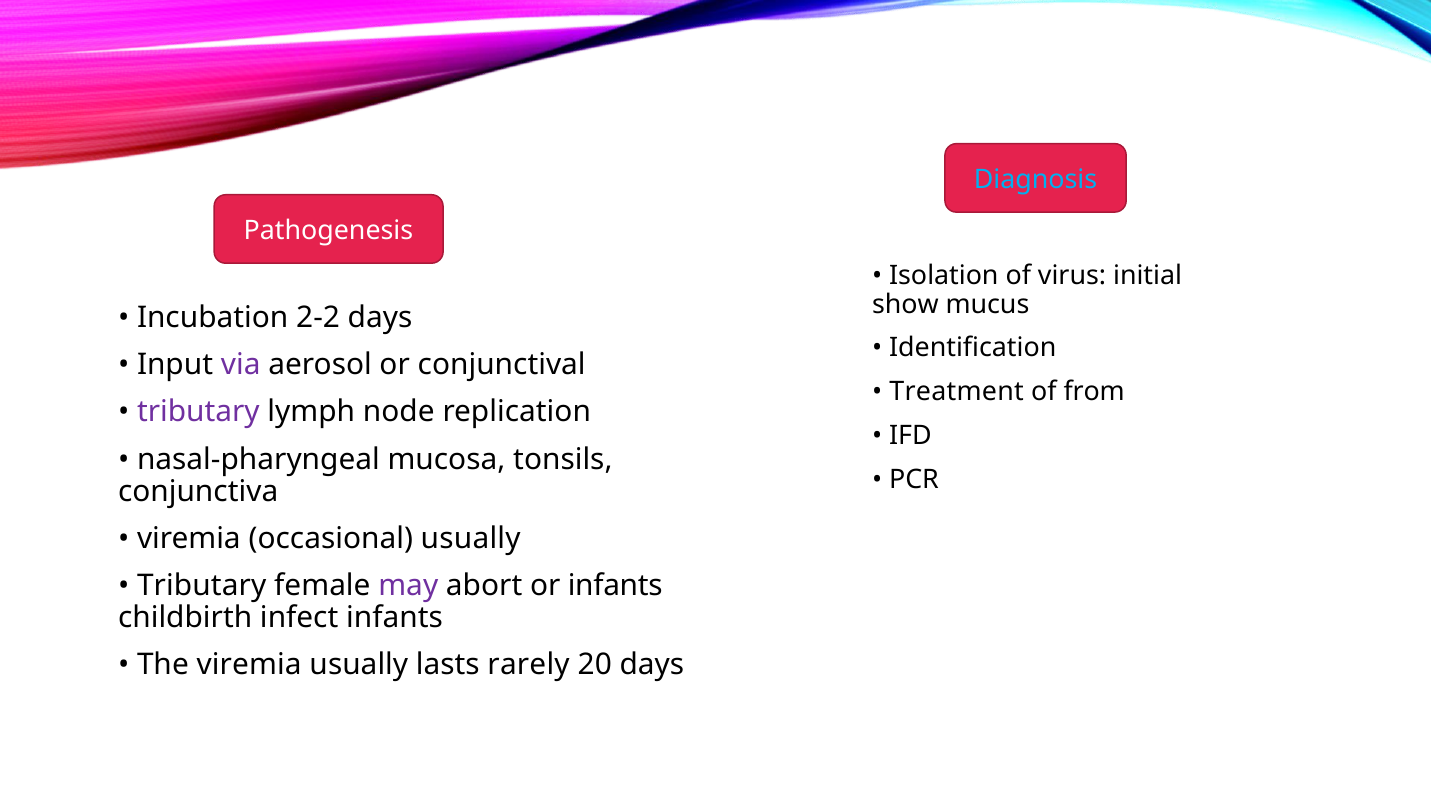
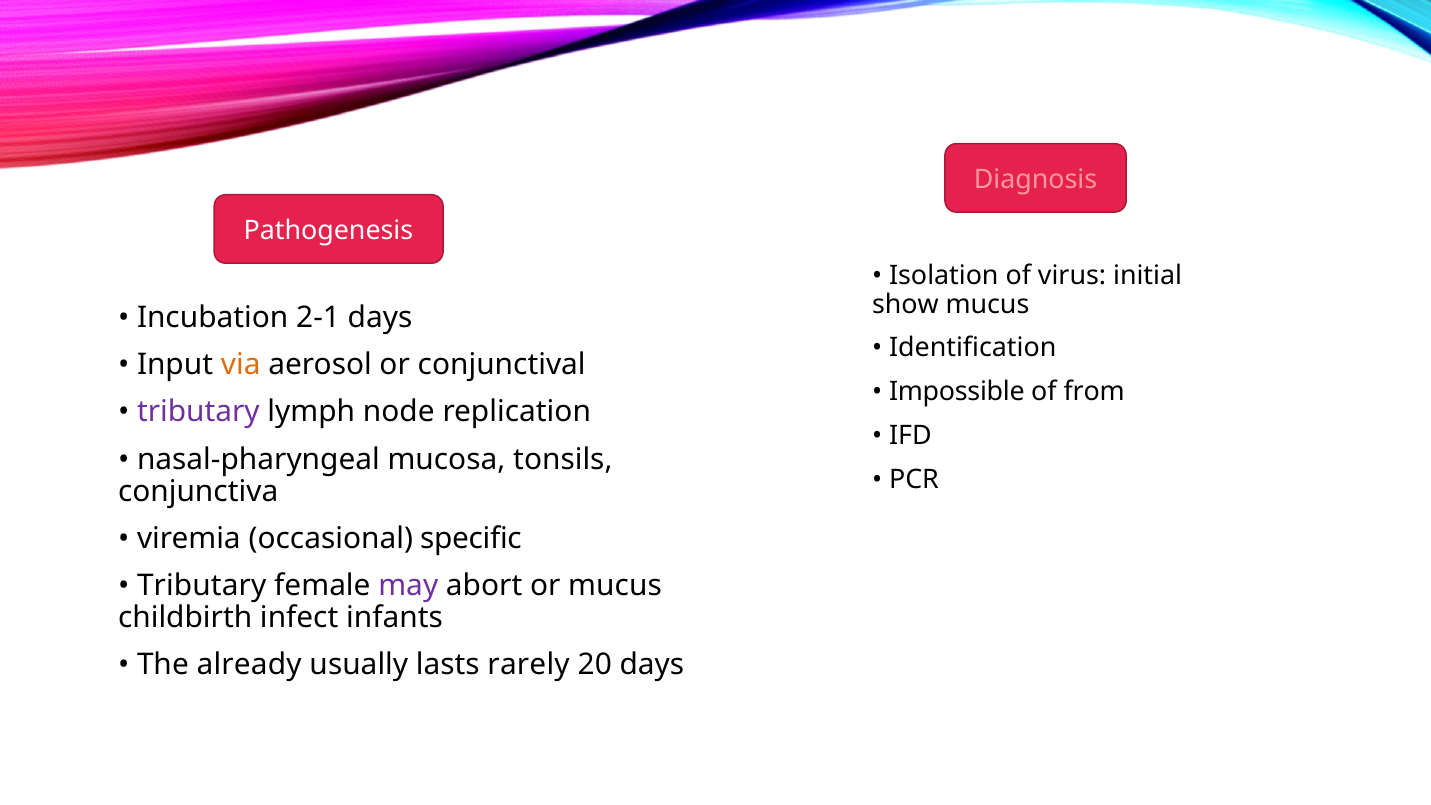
Diagnosis colour: light blue -> pink
2-2: 2-2 -> 2-1
via colour: purple -> orange
Treatment: Treatment -> Impossible
occasional usually: usually -> specific
or infants: infants -> mucus
The viremia: viremia -> already
